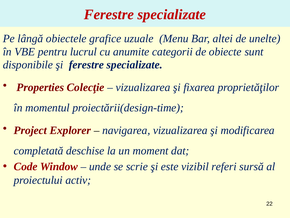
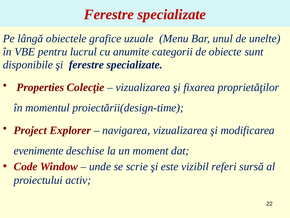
altei: altei -> unul
completată: completată -> evenimente
